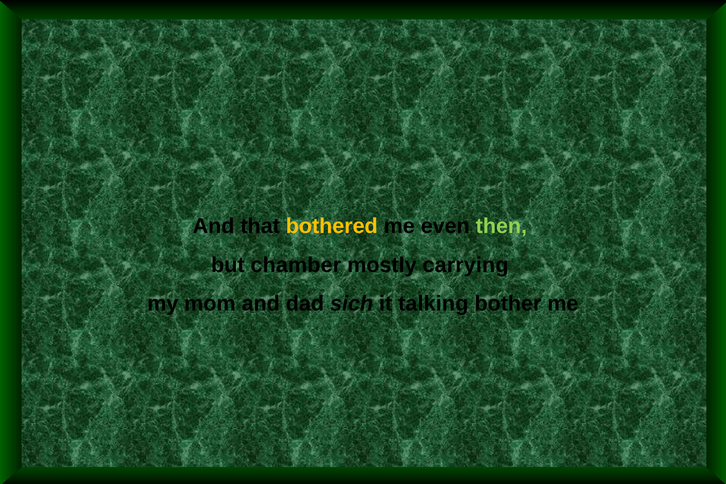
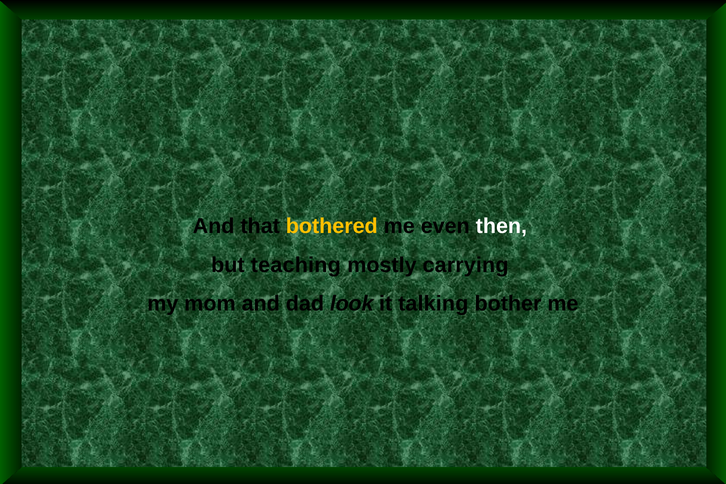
then colour: light green -> white
chamber: chamber -> teaching
sich: sich -> look
